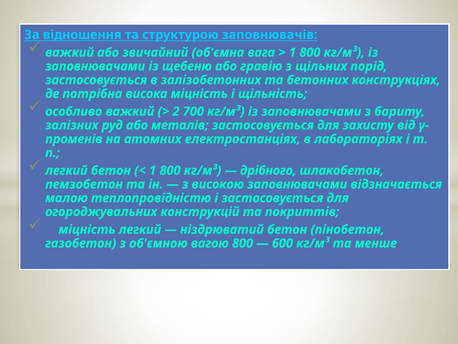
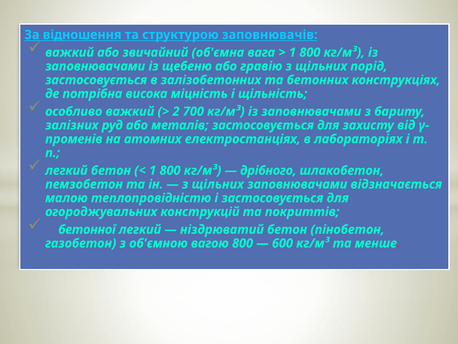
високою at (218, 184): високою -> щільних
міцність at (87, 229): міцність -> бетонної
